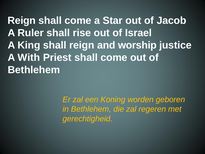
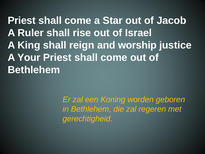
Reign at (22, 21): Reign -> Priest
With: With -> Your
